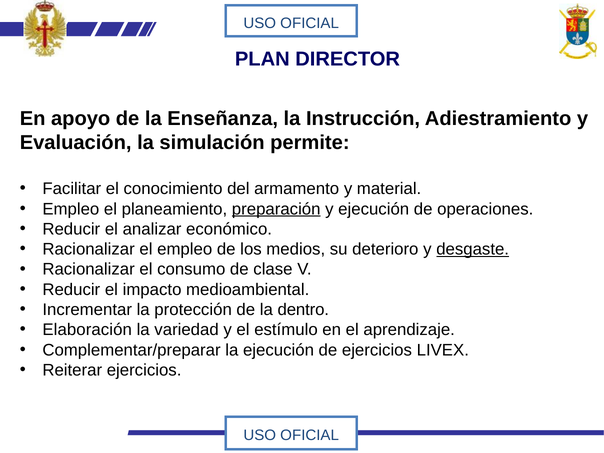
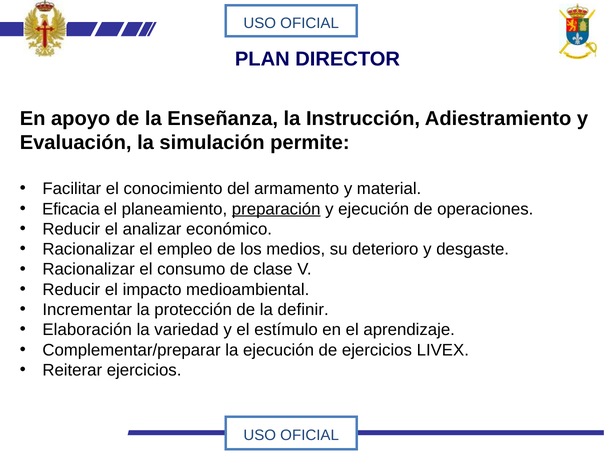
Empleo at (71, 209): Empleo -> Eficacia
desgaste underline: present -> none
dentro: dentro -> definir
